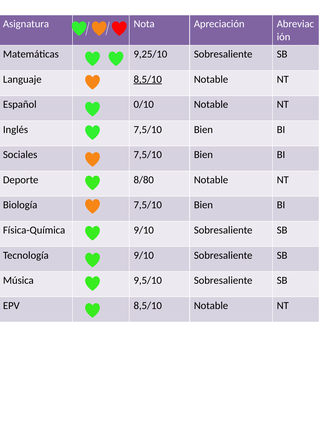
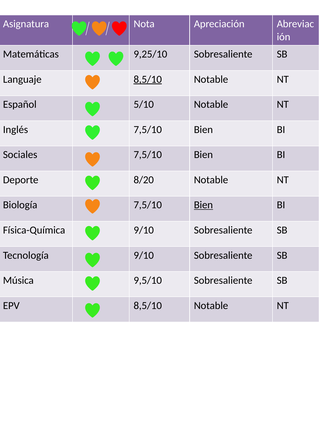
0/10: 0/10 -> 5/10
8/80: 8/80 -> 8/20
Bien at (203, 205) underline: none -> present
